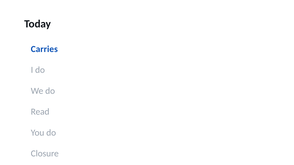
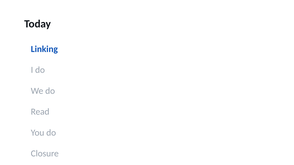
Carries: Carries -> Linking
